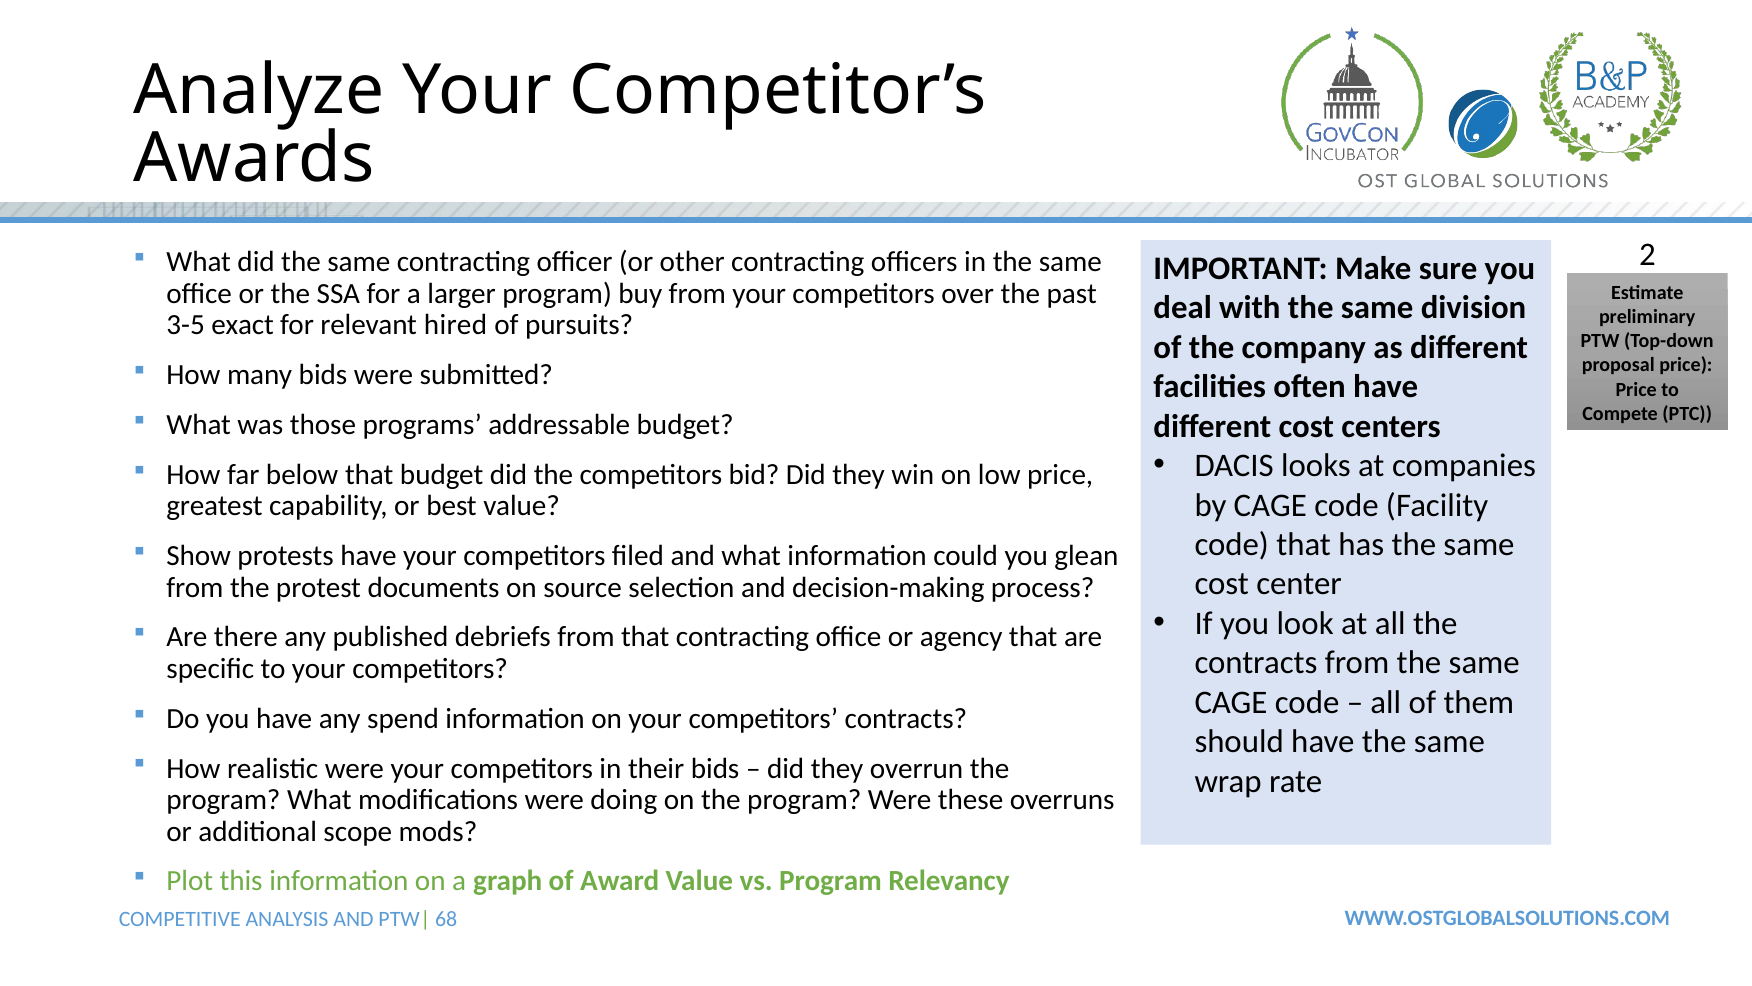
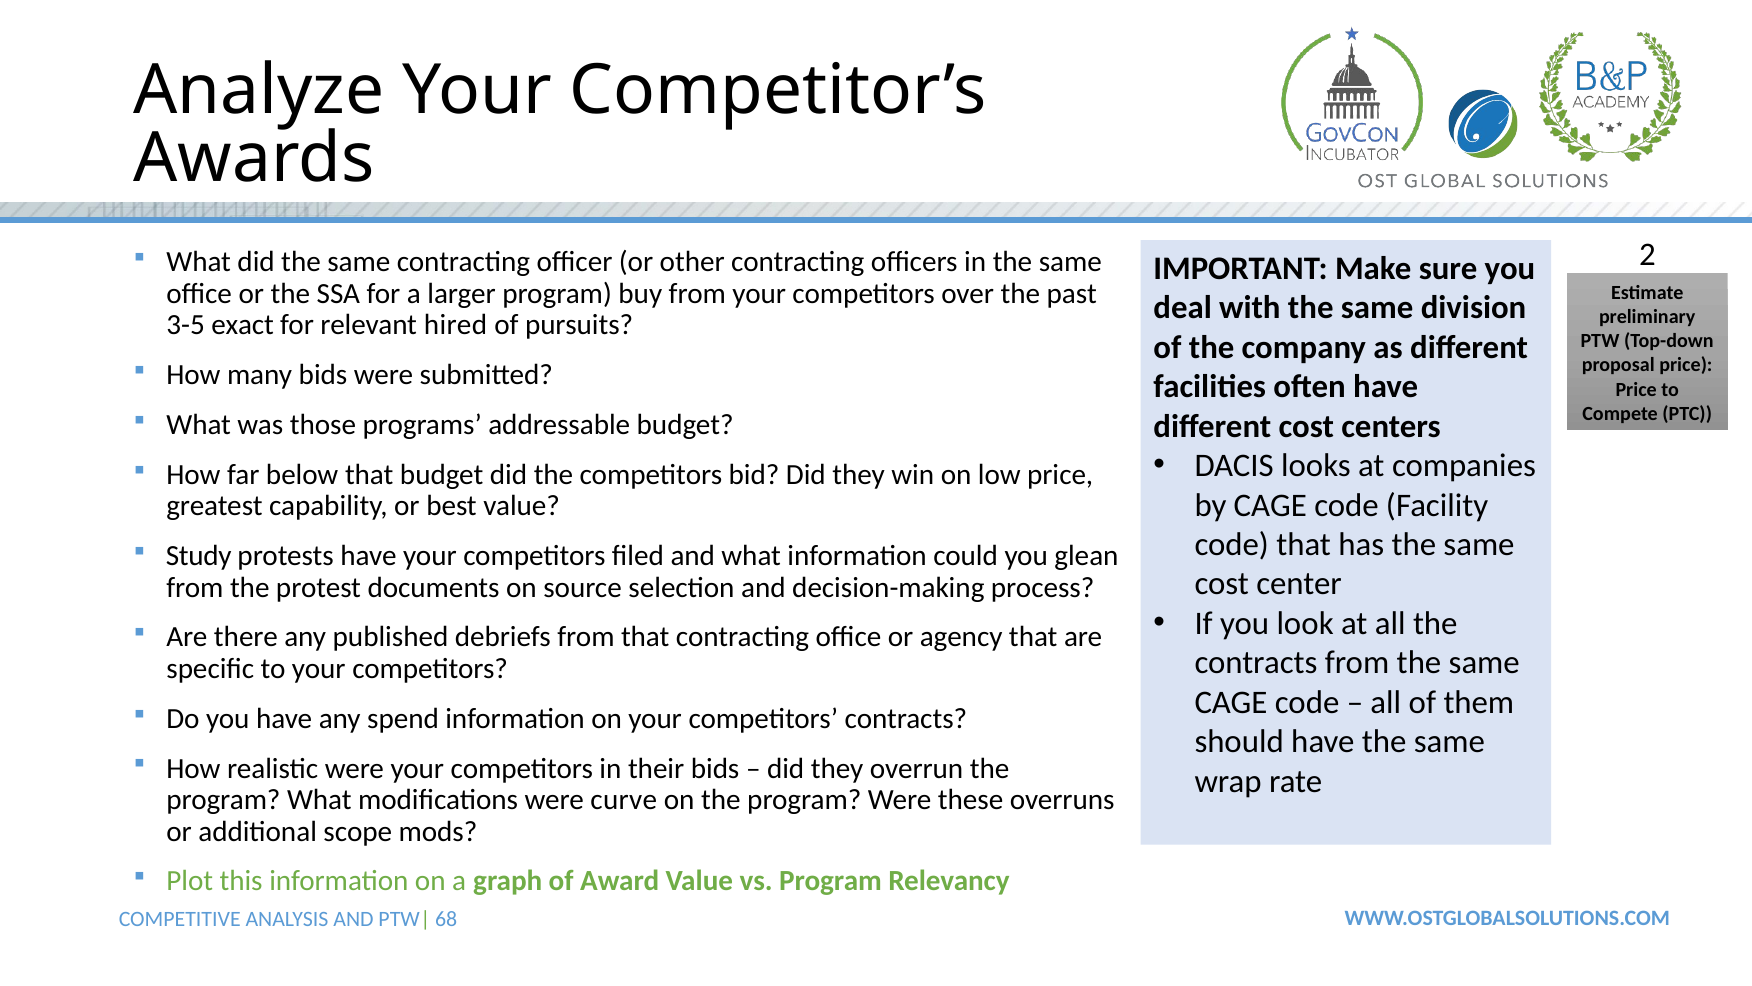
Show: Show -> Study
doing: doing -> curve
